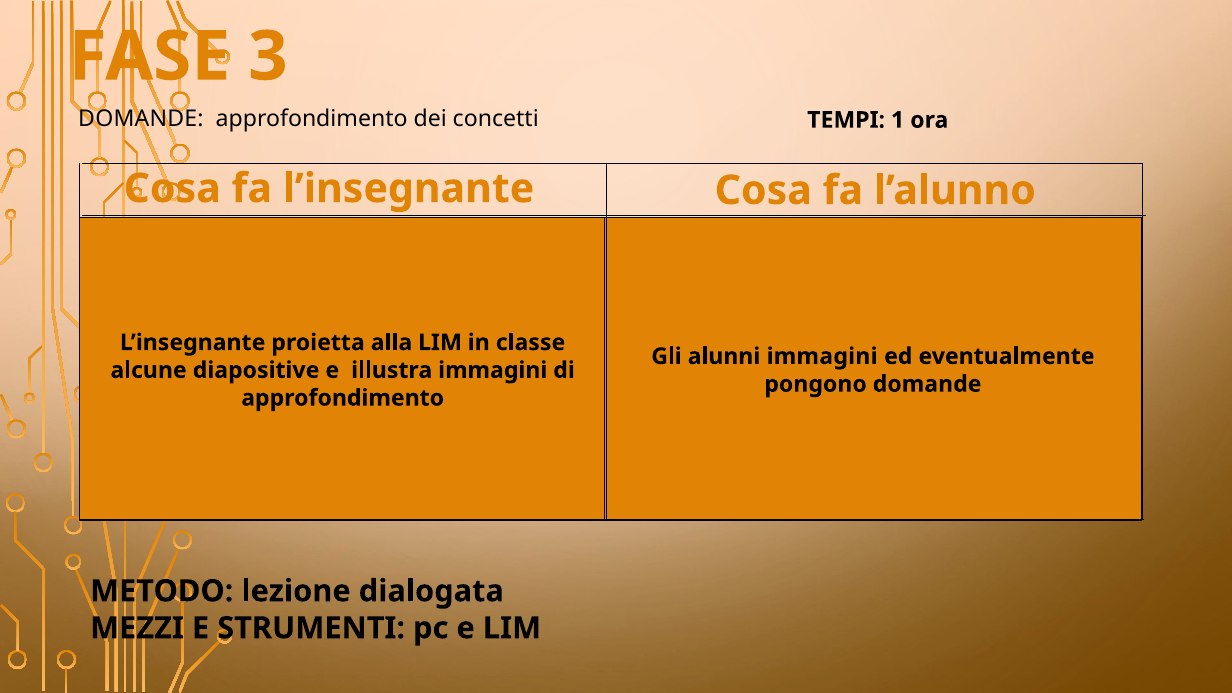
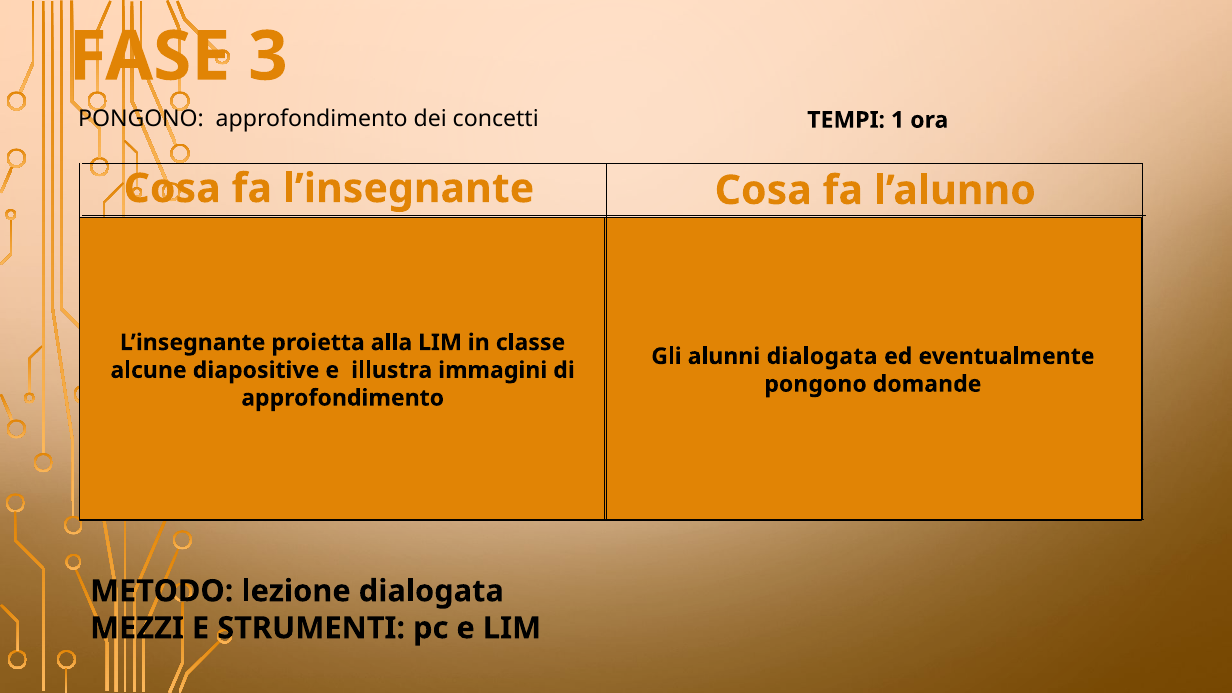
DOMANDE at (141, 119): DOMANDE -> PONGONO
alunni immagini: immagini -> dialogata
